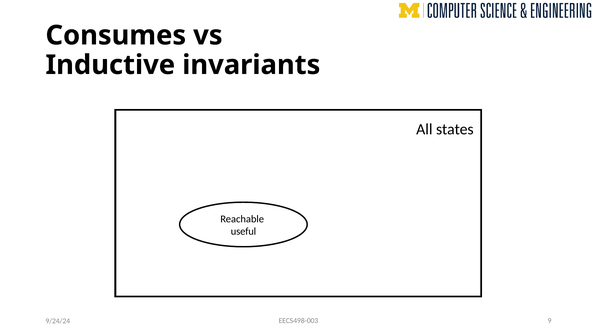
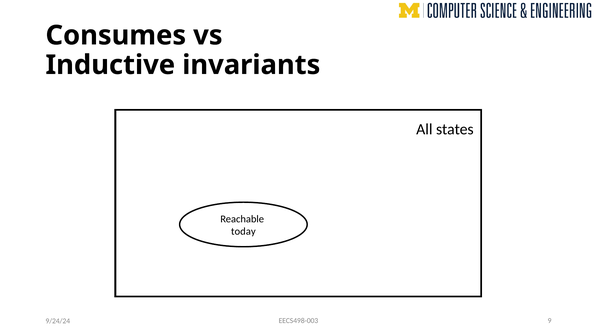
useful: useful -> today
